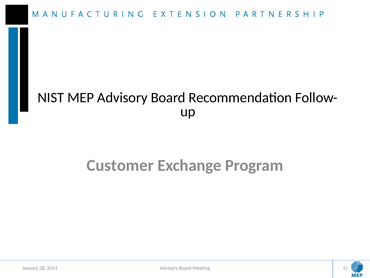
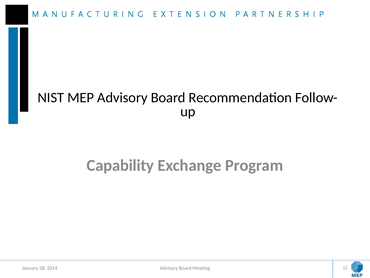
Customer: Customer -> Capability
